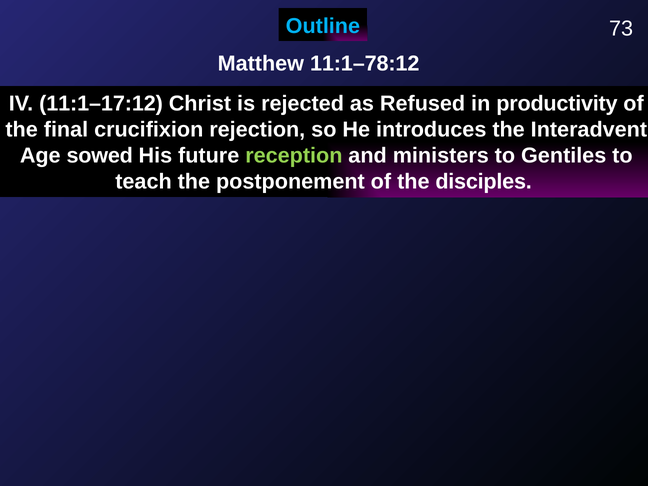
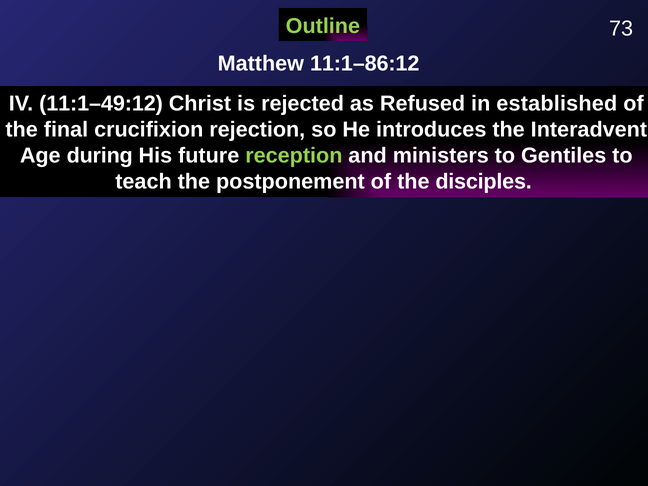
Outline colour: light blue -> light green
11:1–78:12: 11:1–78:12 -> 11:1–86:12
11:1–17:12: 11:1–17:12 -> 11:1–49:12
productivity: productivity -> established
sowed: sowed -> during
